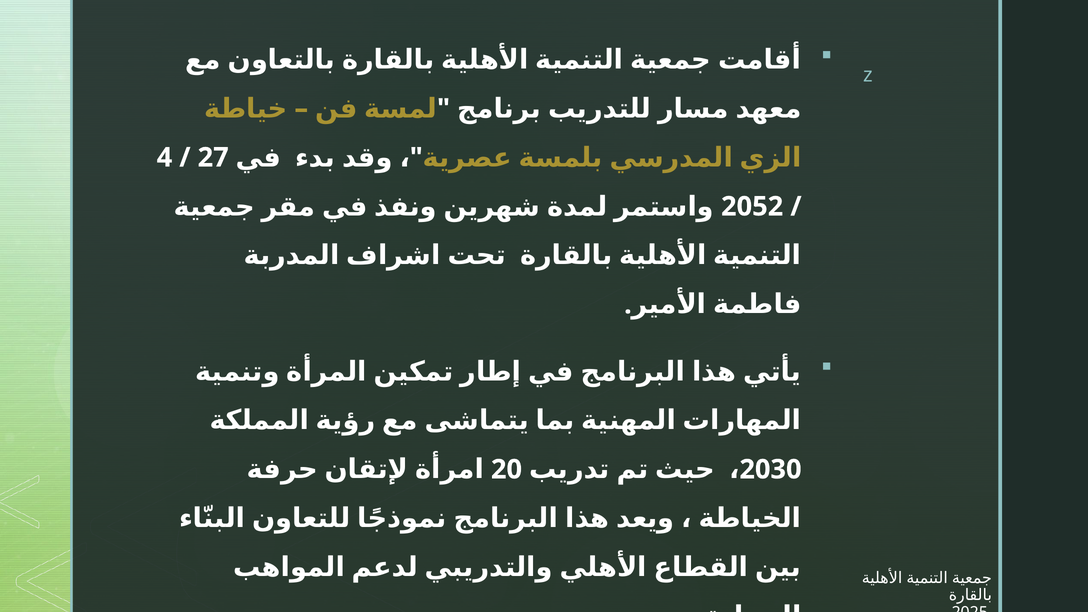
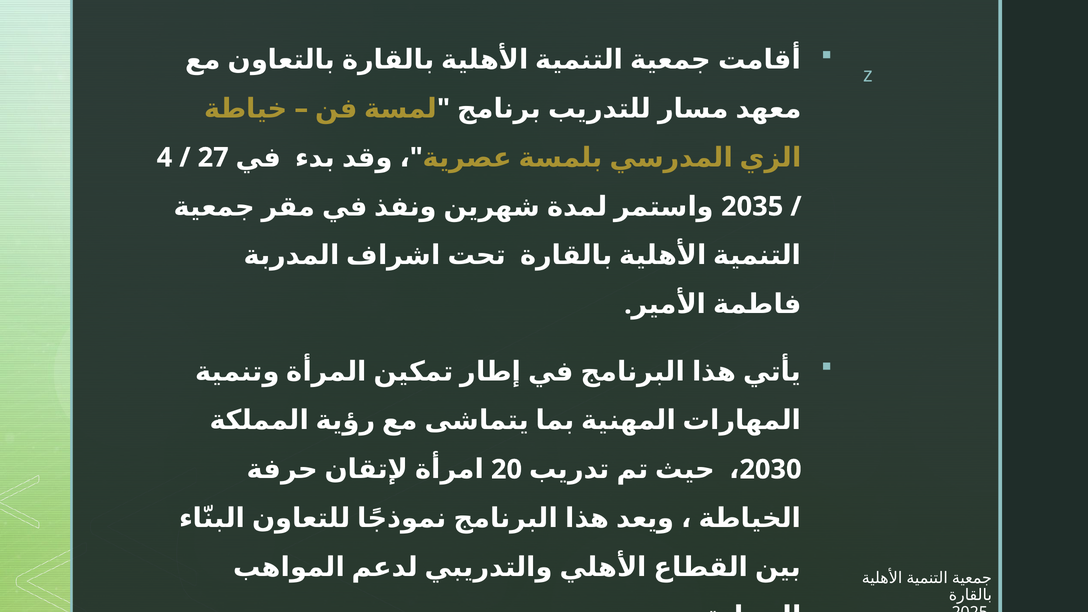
2052: 2052 -> 2035
